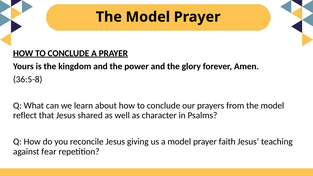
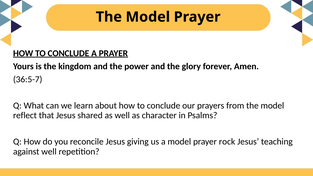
36:5-8: 36:5-8 -> 36:5-7
faith: faith -> rock
against fear: fear -> well
